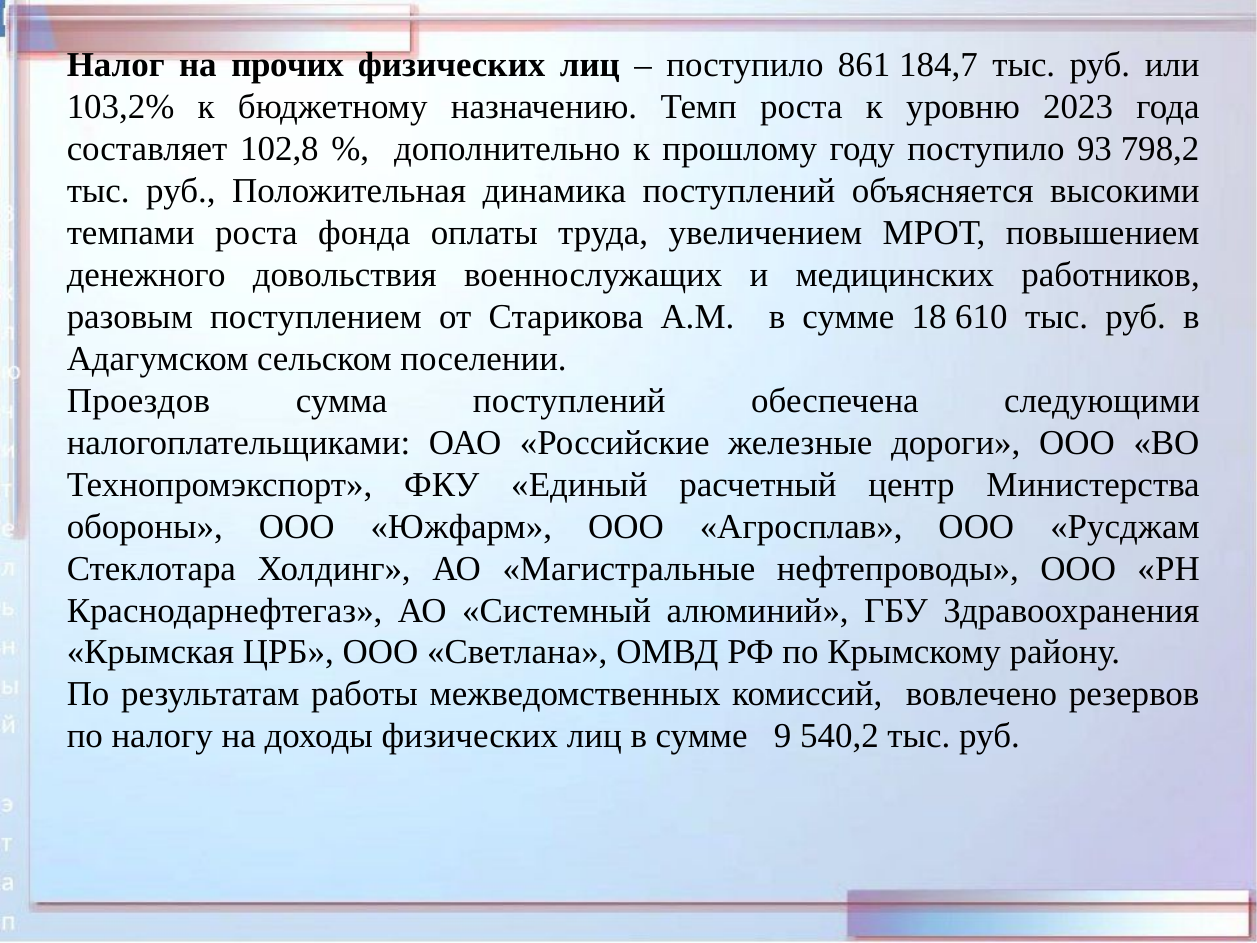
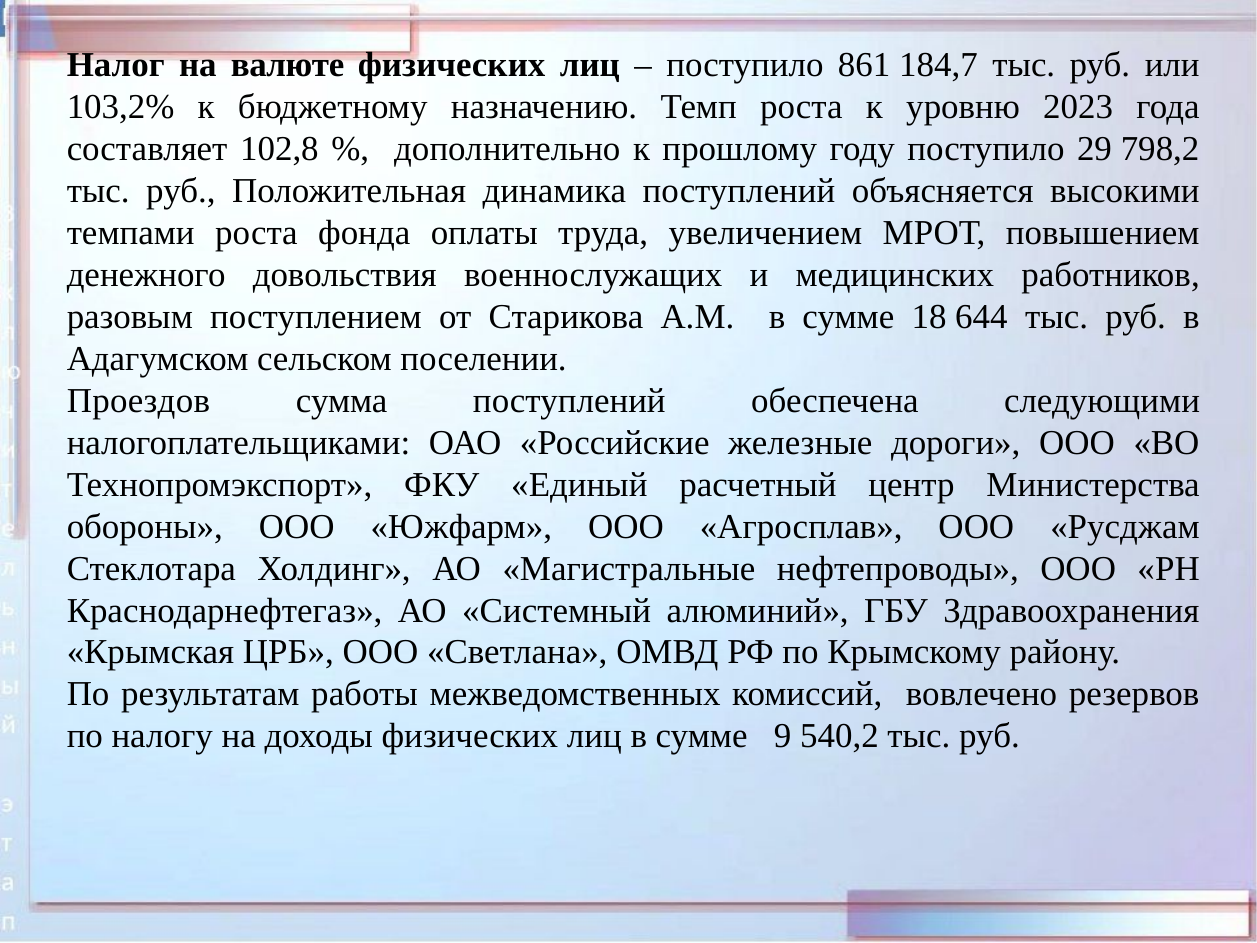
прочих: прочих -> валюте
93: 93 -> 29
610: 610 -> 644
